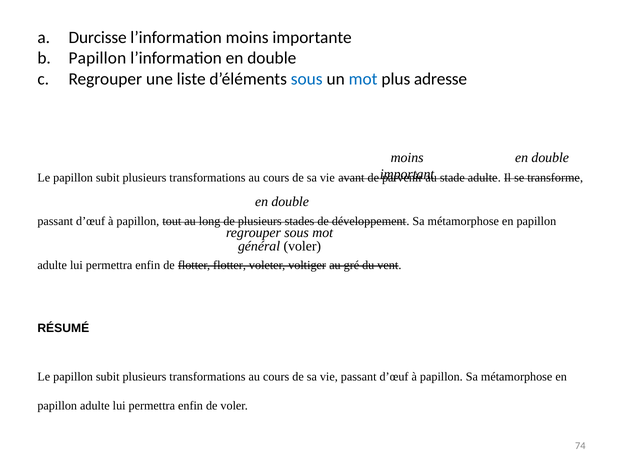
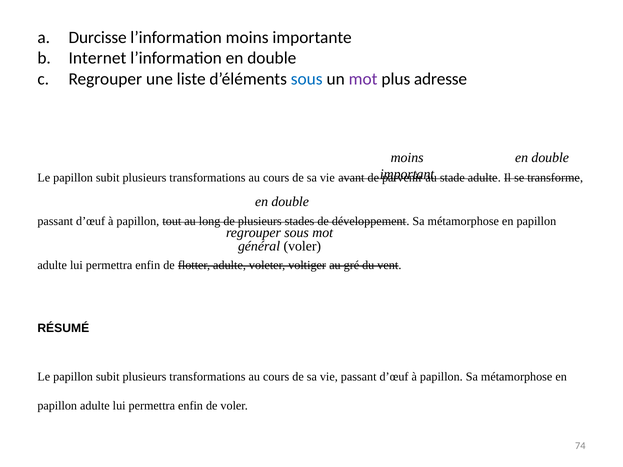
Papillon at (97, 58): Papillon -> Internet
mot at (363, 79) colour: blue -> purple
flotter flotter: flotter -> adulte
